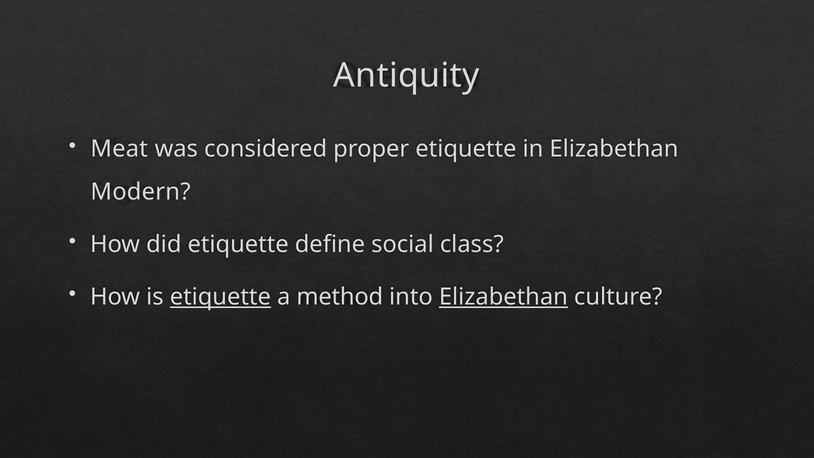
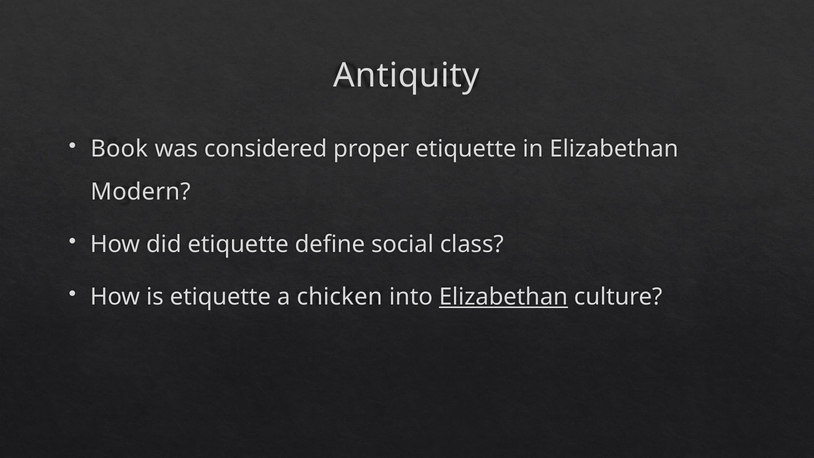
Meat: Meat -> Book
etiquette at (220, 297) underline: present -> none
method: method -> chicken
